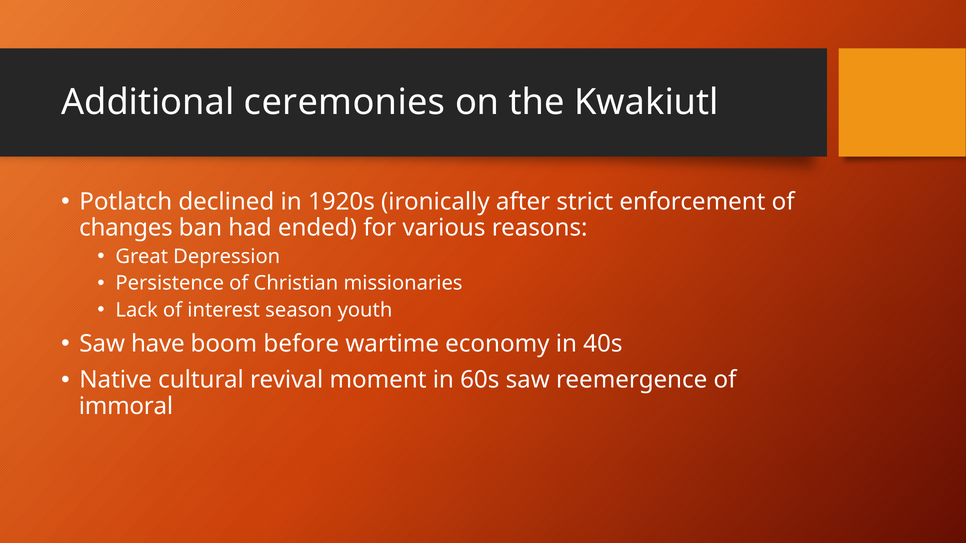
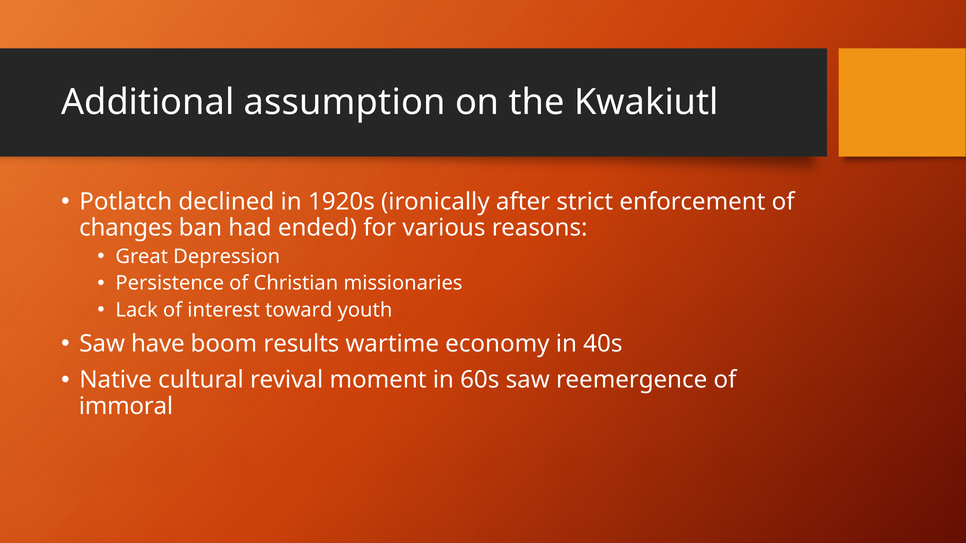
ceremonies: ceremonies -> assumption
season: season -> toward
before: before -> results
